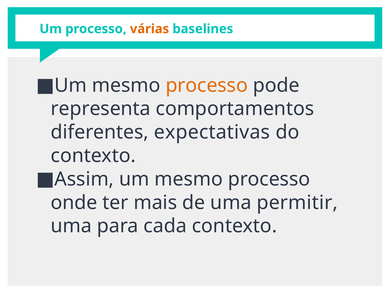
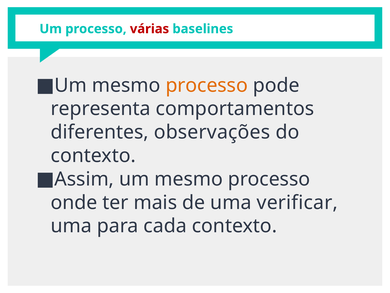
várias colour: orange -> red
expectativas: expectativas -> observações
permitir: permitir -> verificar
